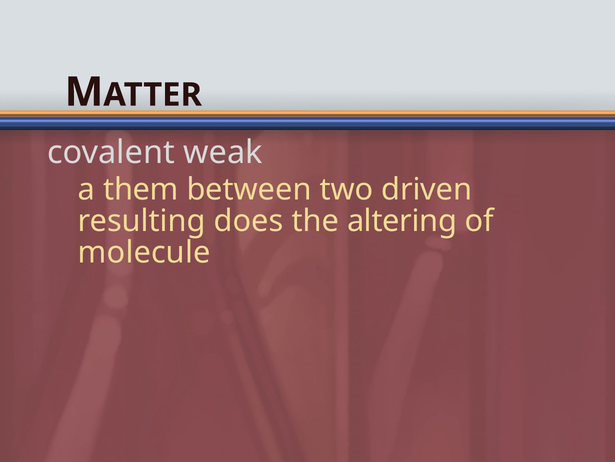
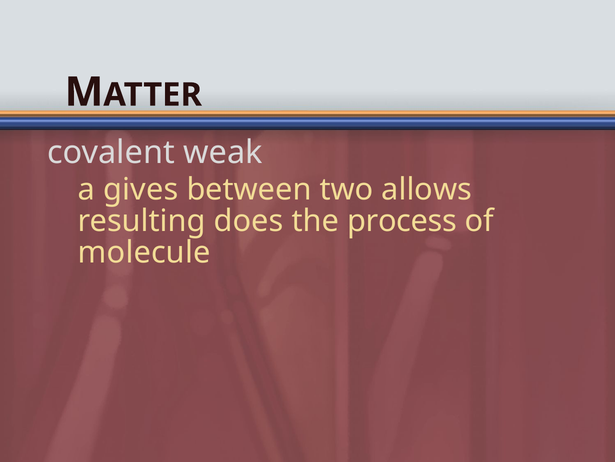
them: them -> gives
driven: driven -> allows
altering: altering -> process
